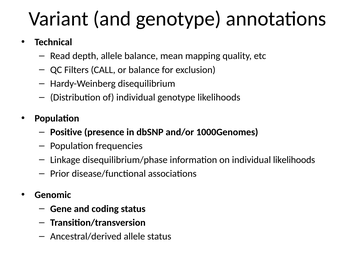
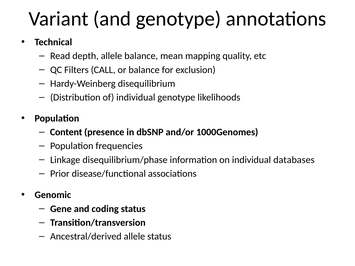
Positive: Positive -> Content
individual likelihoods: likelihoods -> databases
